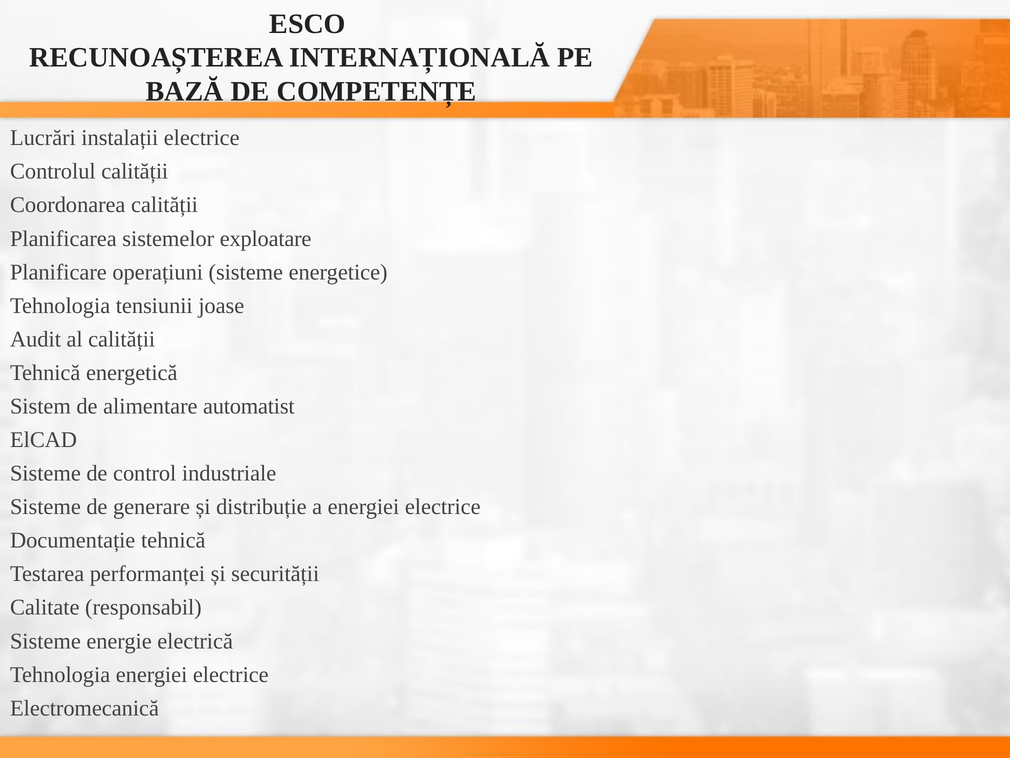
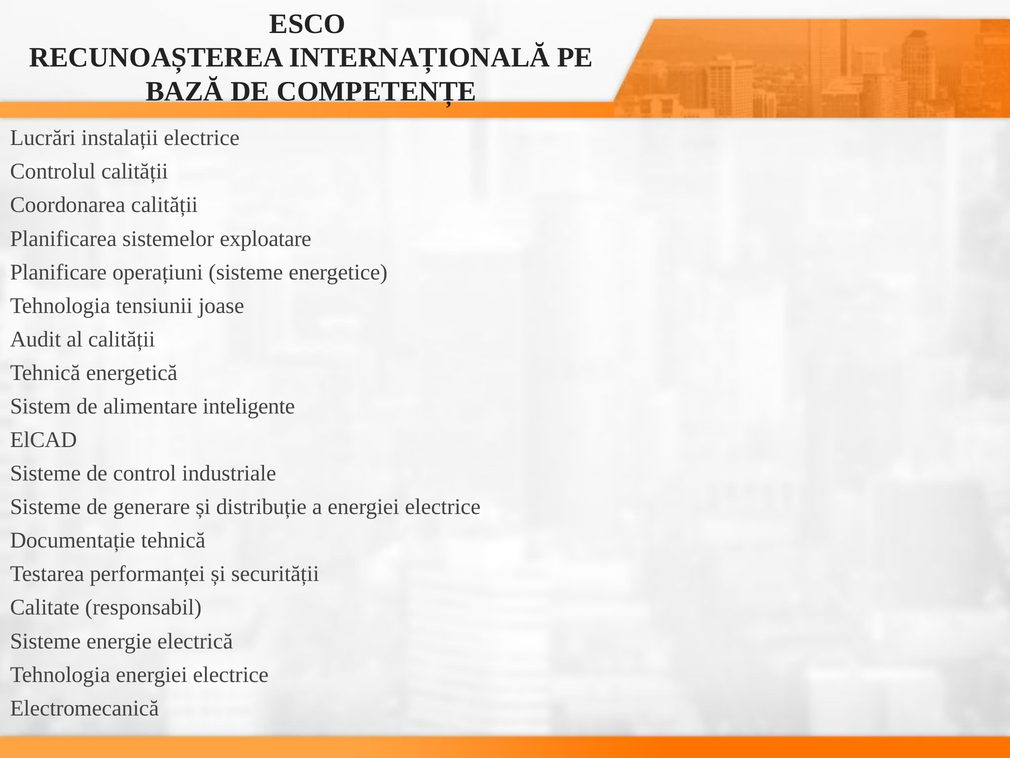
automatist: automatist -> inteligente
